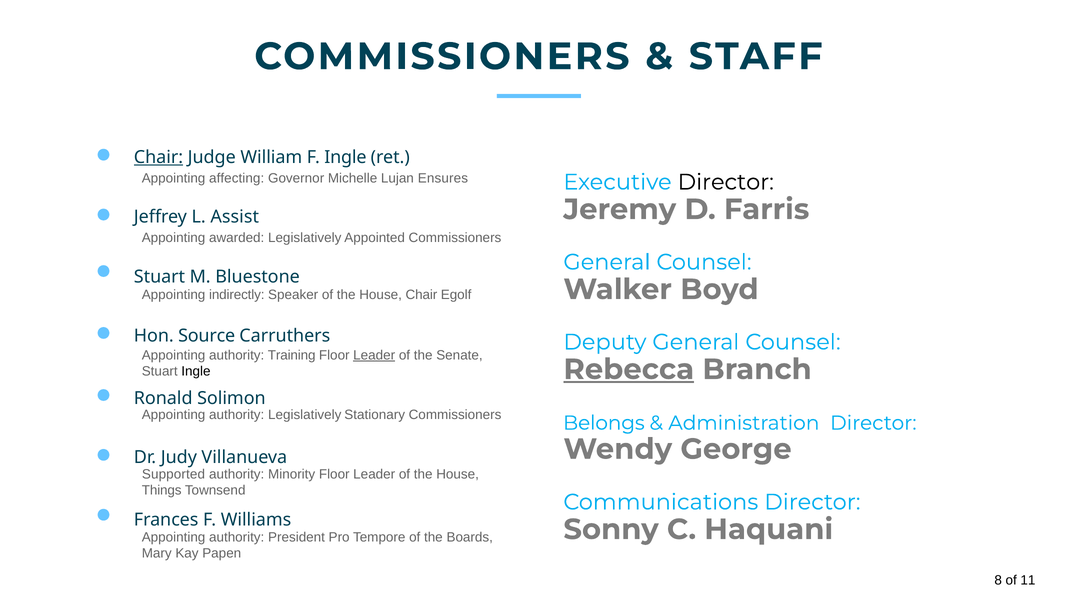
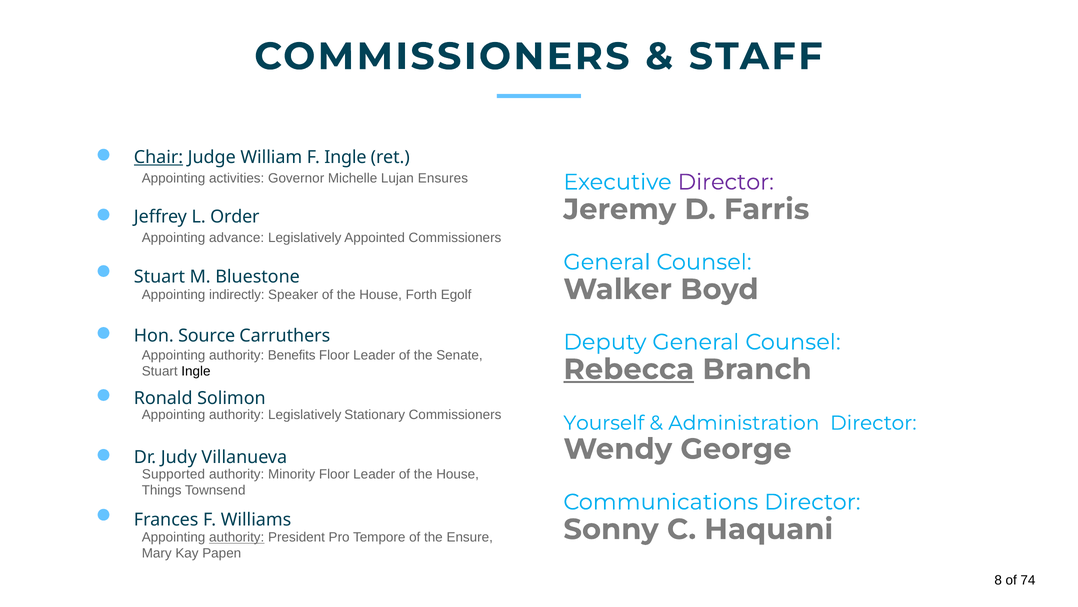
affecting: affecting -> activities
Director at (726, 182) colour: black -> purple
Assist: Assist -> Order
awarded: awarded -> advance
House Chair: Chair -> Forth
Training: Training -> Benefits
Leader at (374, 355) underline: present -> none
Belongs: Belongs -> Yourself
authority at (237, 537) underline: none -> present
Boards: Boards -> Ensure
11: 11 -> 74
